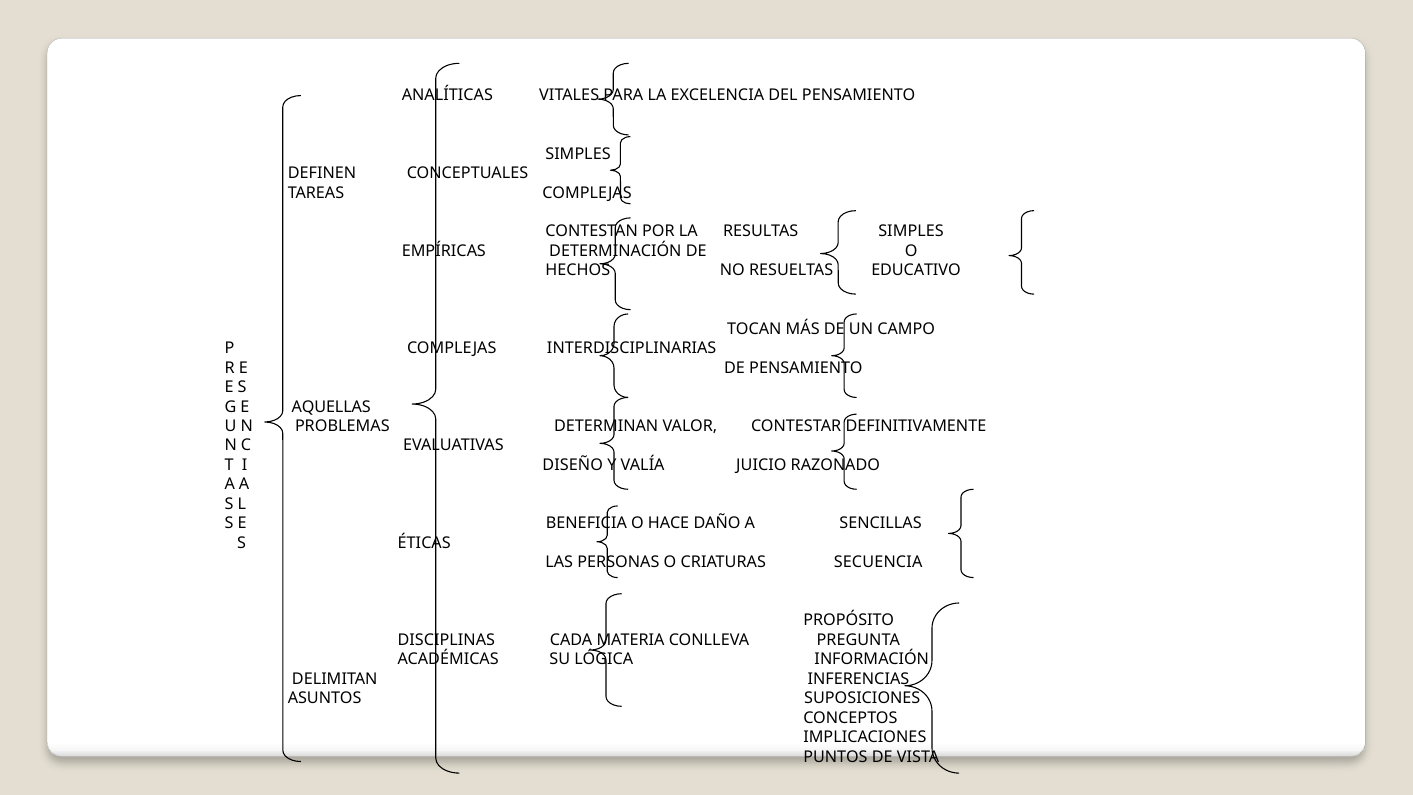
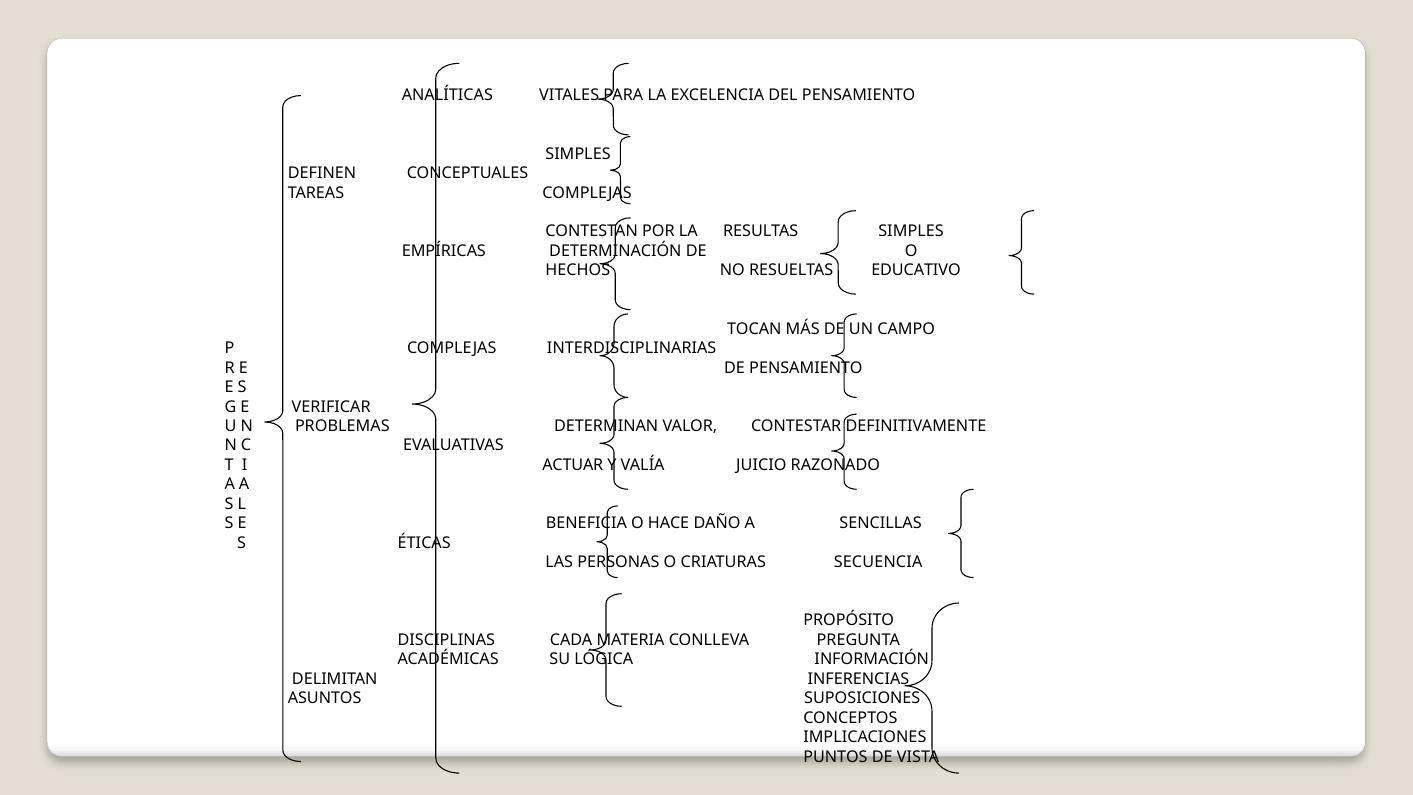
AQUELLAS: AQUELLAS -> VERIFICAR
DISEÑO: DISEÑO -> ACTUAR
